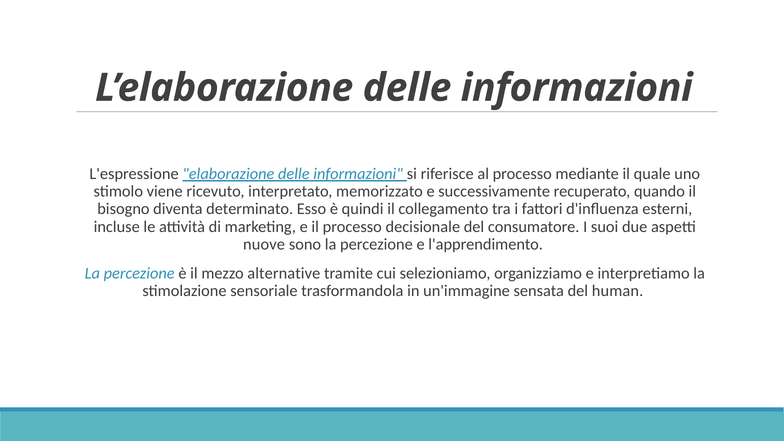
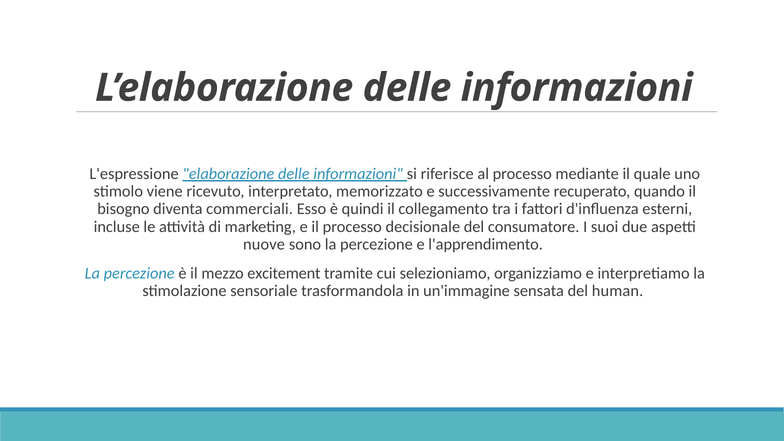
determinato: determinato -> commerciali
alternative: alternative -> excitement
